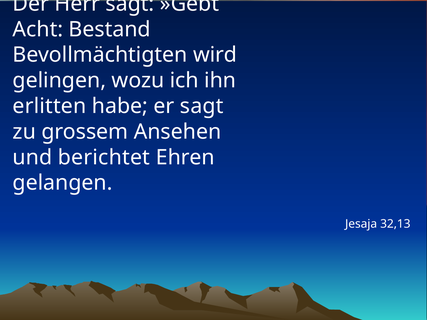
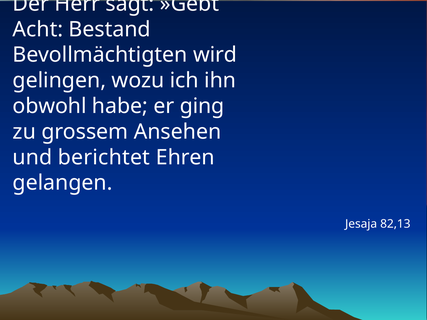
erlitten: erlitten -> obwohl
er sagt: sagt -> ging
32,13: 32,13 -> 82,13
